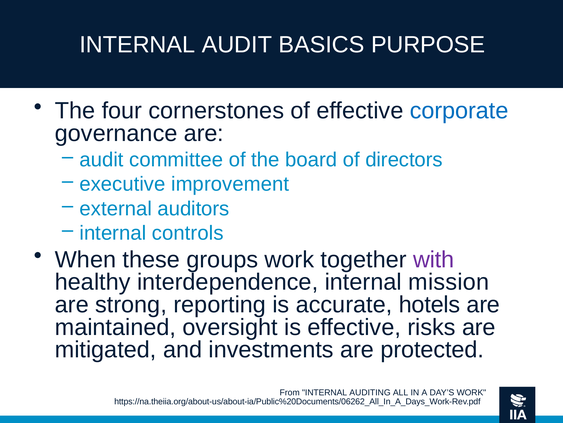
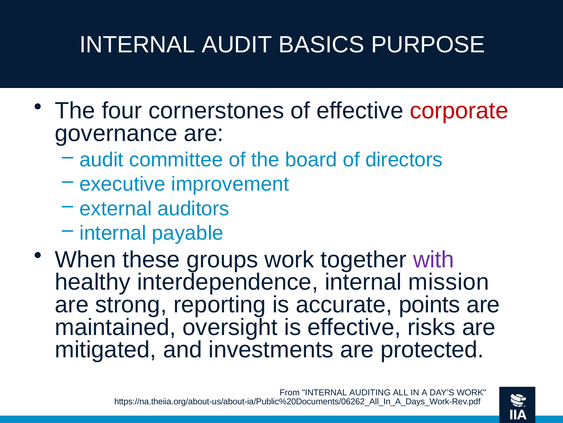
corporate colour: blue -> red
controls: controls -> payable
hotels: hotels -> points
